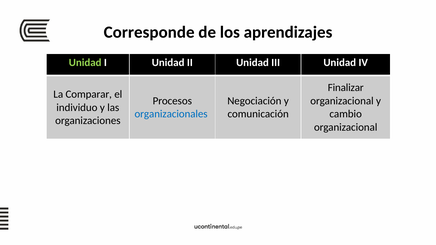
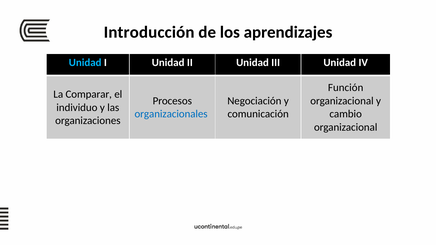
Corresponde: Corresponde -> Introducción
Unidad at (85, 63) colour: light green -> light blue
Finalizar: Finalizar -> Función
